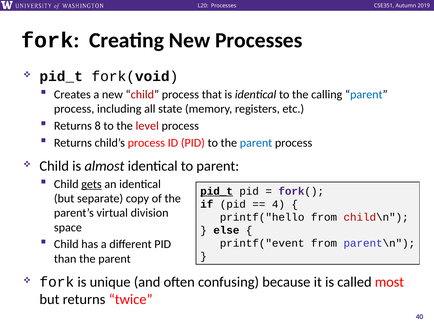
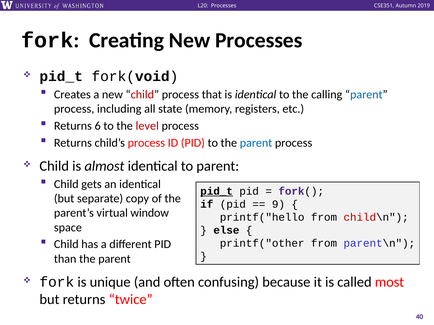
8: 8 -> 6
gets underline: present -> none
4: 4 -> 9
division: division -> window
printf("event: printf("event -> printf("other
